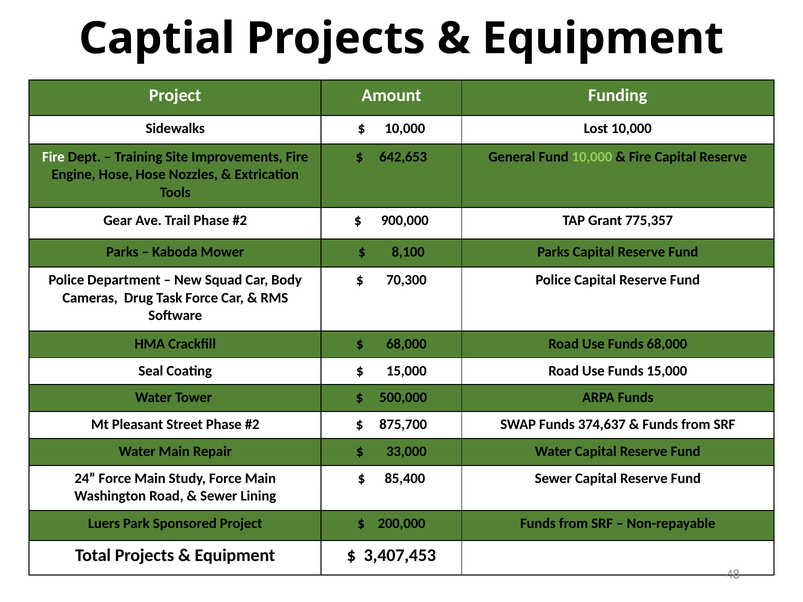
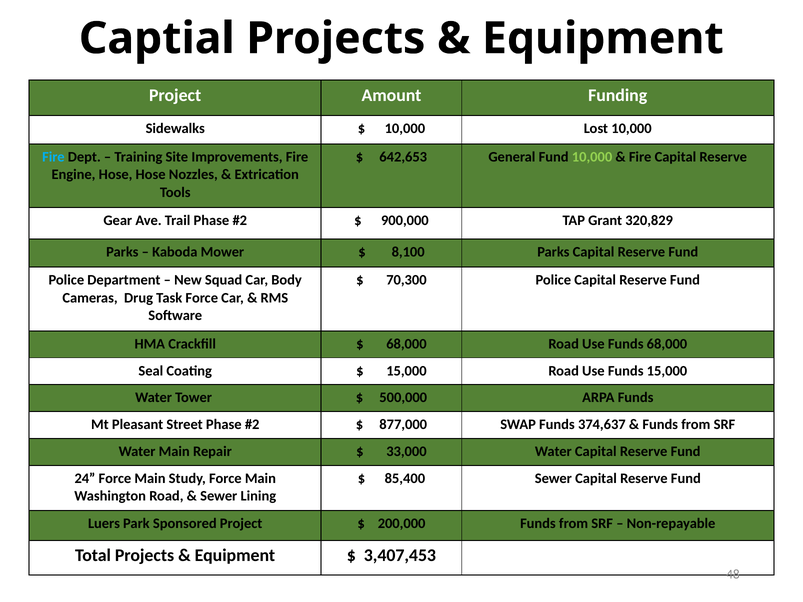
Fire at (53, 157) colour: white -> light blue
775,357: 775,357 -> 320,829
875,700: 875,700 -> 877,000
